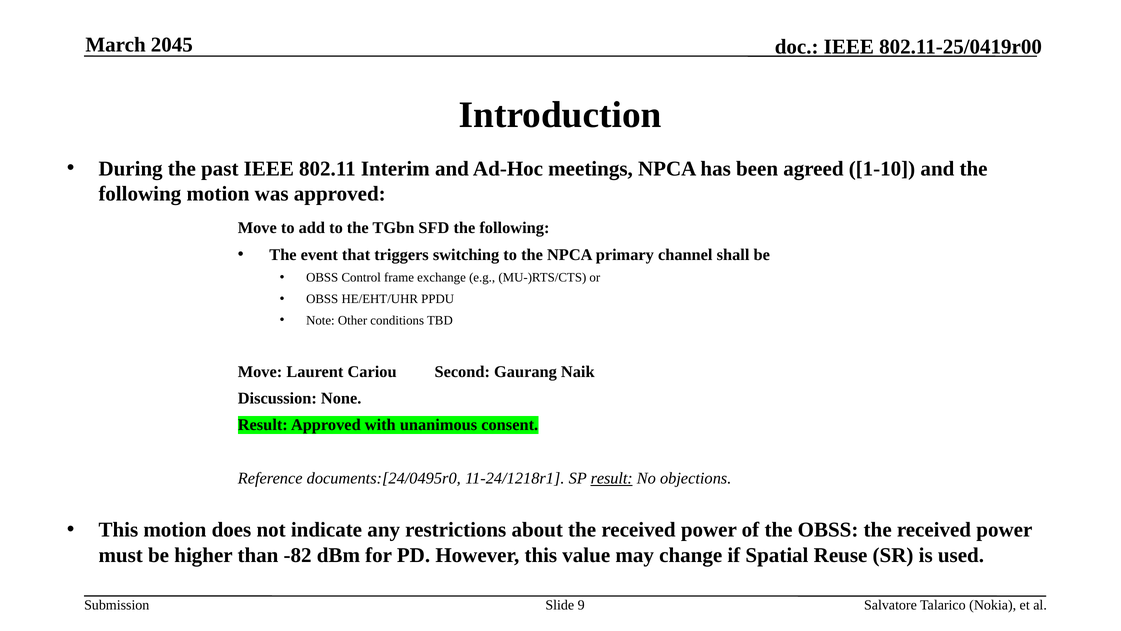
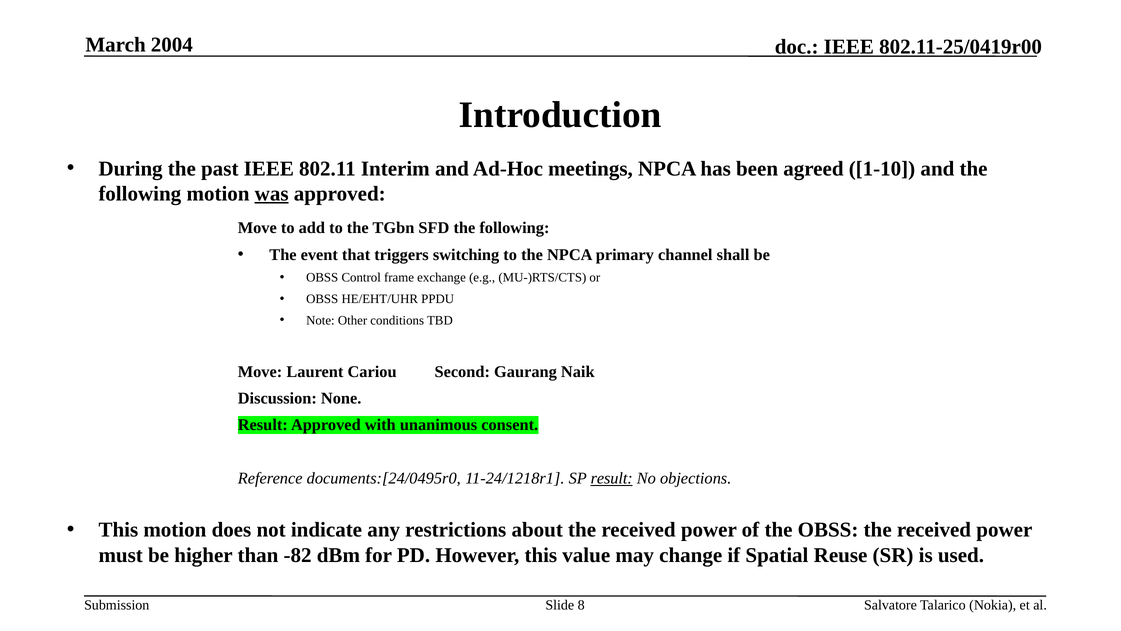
2045: 2045 -> 2004
was underline: none -> present
9: 9 -> 8
